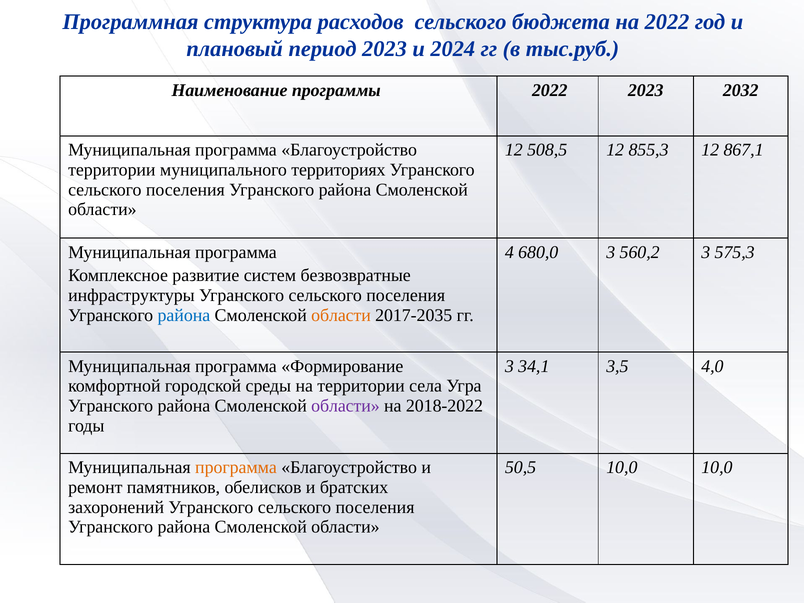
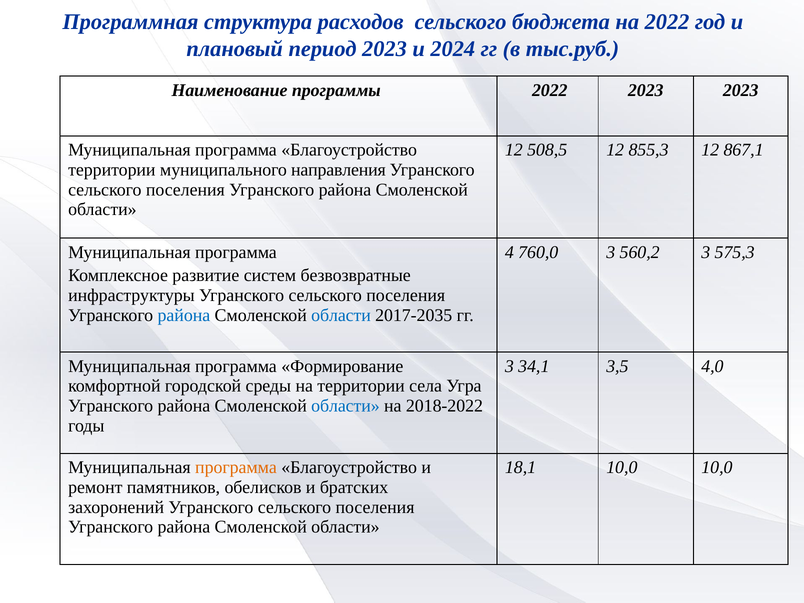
2023 2032: 2032 -> 2023
территориях: территориях -> направления
680,0: 680,0 -> 760,0
области at (341, 315) colour: orange -> blue
области at (345, 406) colour: purple -> blue
50,5: 50,5 -> 18,1
